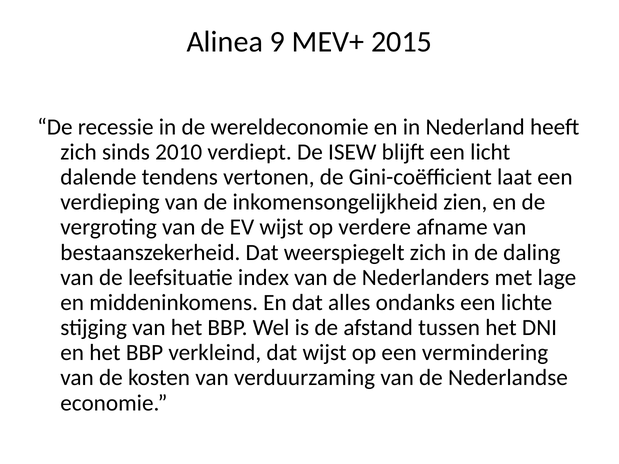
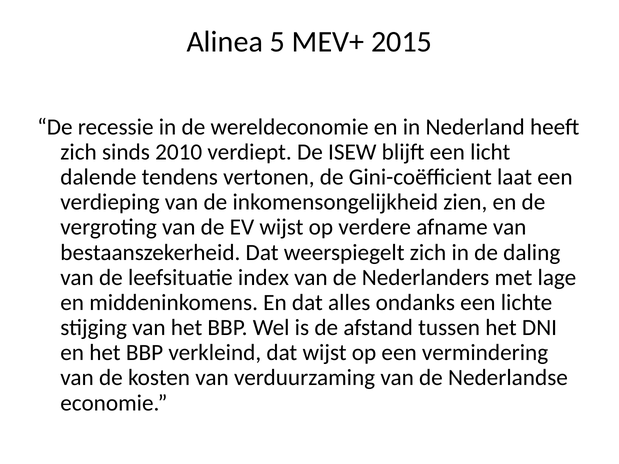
9: 9 -> 5
